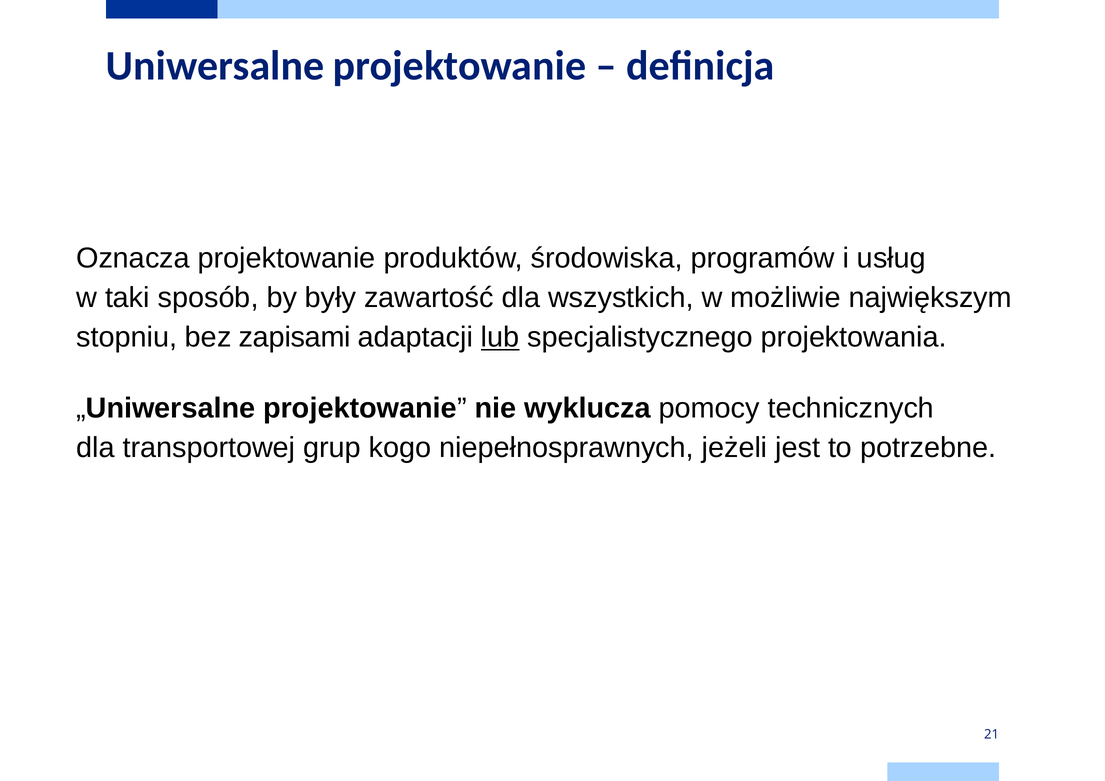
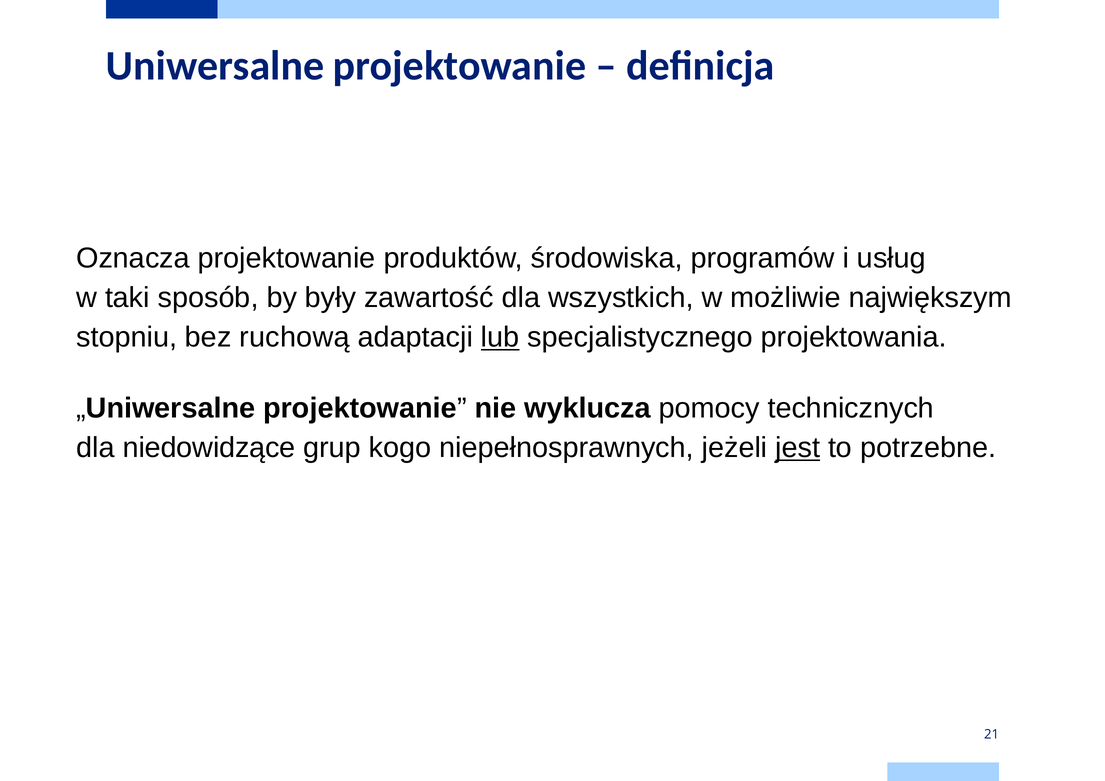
zapisami: zapisami -> ruchową
transportowej: transportowej -> niedowidzące
jest underline: none -> present
